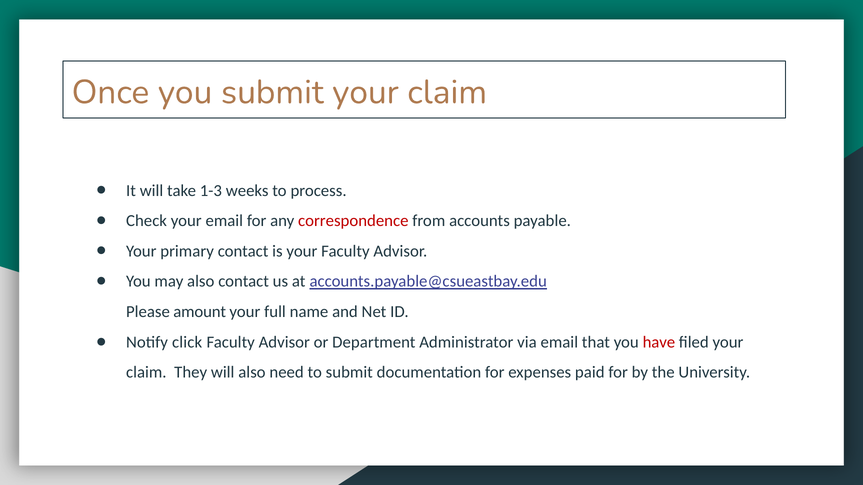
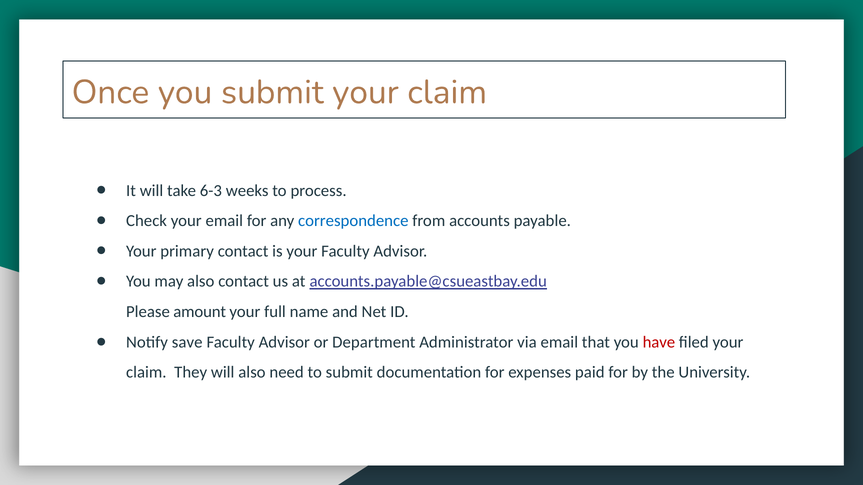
1-3: 1-3 -> 6-3
correspondence colour: red -> blue
click: click -> save
